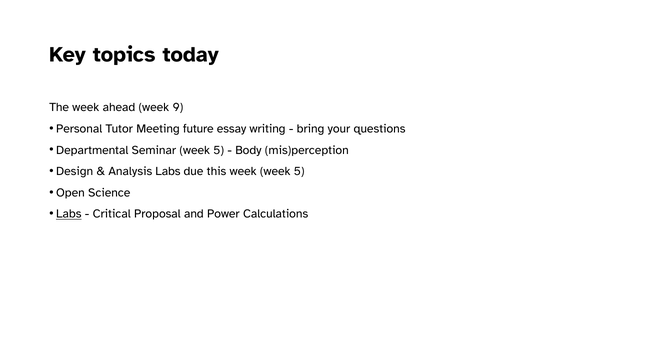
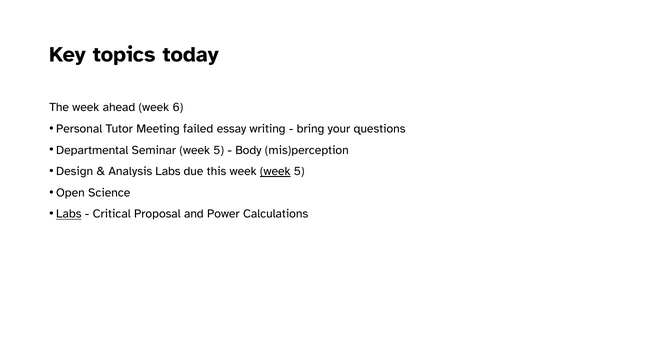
9: 9 -> 6
future: future -> failed
week at (275, 171) underline: none -> present
